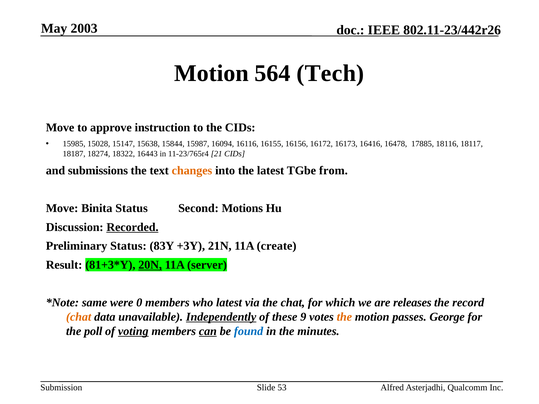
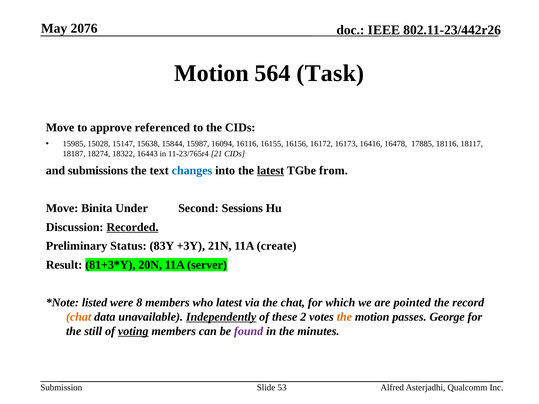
2003: 2003 -> 2076
Tech: Tech -> Task
instruction: instruction -> referenced
changes colour: orange -> blue
latest at (271, 171) underline: none -> present
Binita Status: Status -> Under
Motions: Motions -> Sessions
20N underline: present -> none
same: same -> listed
0: 0 -> 8
releases: releases -> pointed
9: 9 -> 2
poll: poll -> still
can underline: present -> none
found colour: blue -> purple
